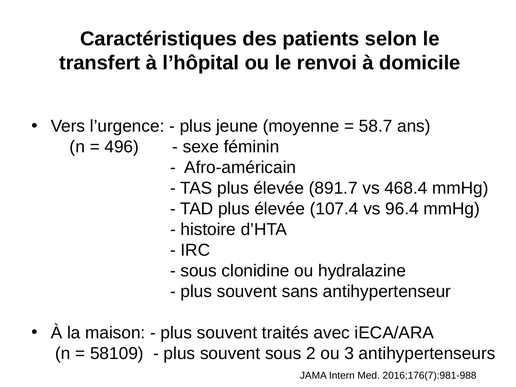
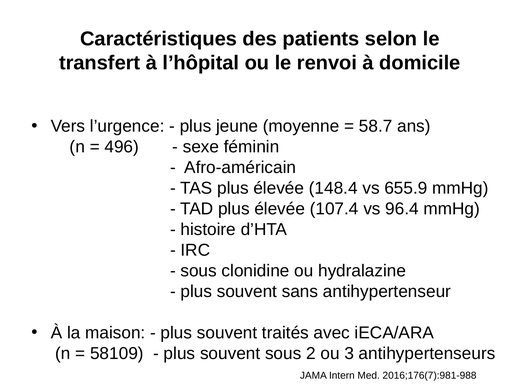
891.7: 891.7 -> 148.4
468.4: 468.4 -> 655.9
